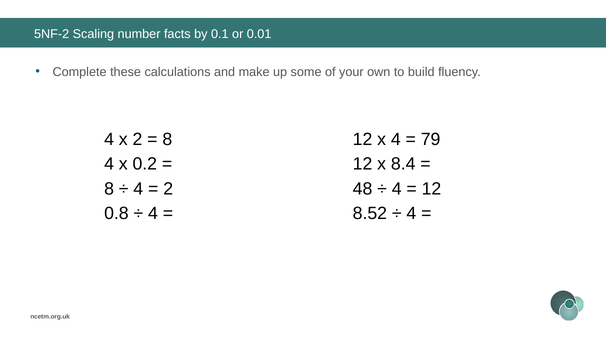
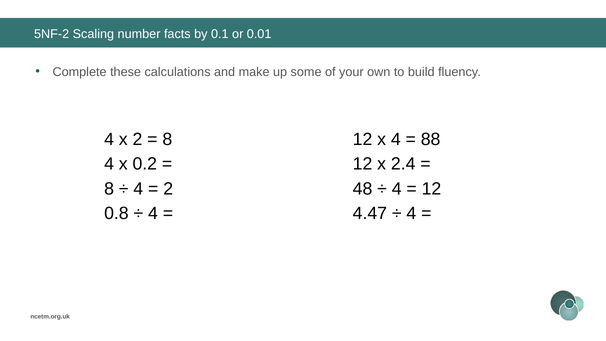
79: 79 -> 88
8.4: 8.4 -> 2.4
8.52: 8.52 -> 4.47
